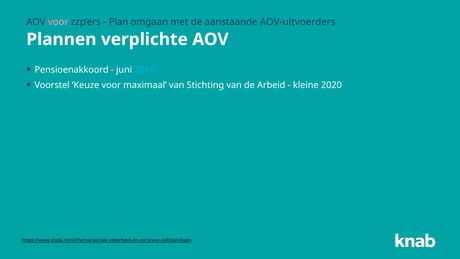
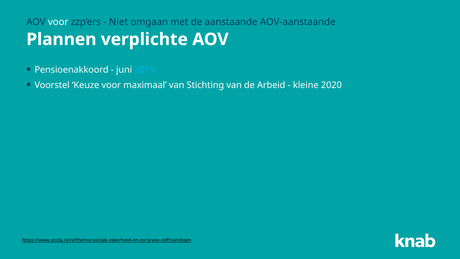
voor at (58, 22) colour: pink -> white
Plan: Plan -> Niet
AOV-uitvoerders: AOV-uitvoerders -> AOV-aanstaande
